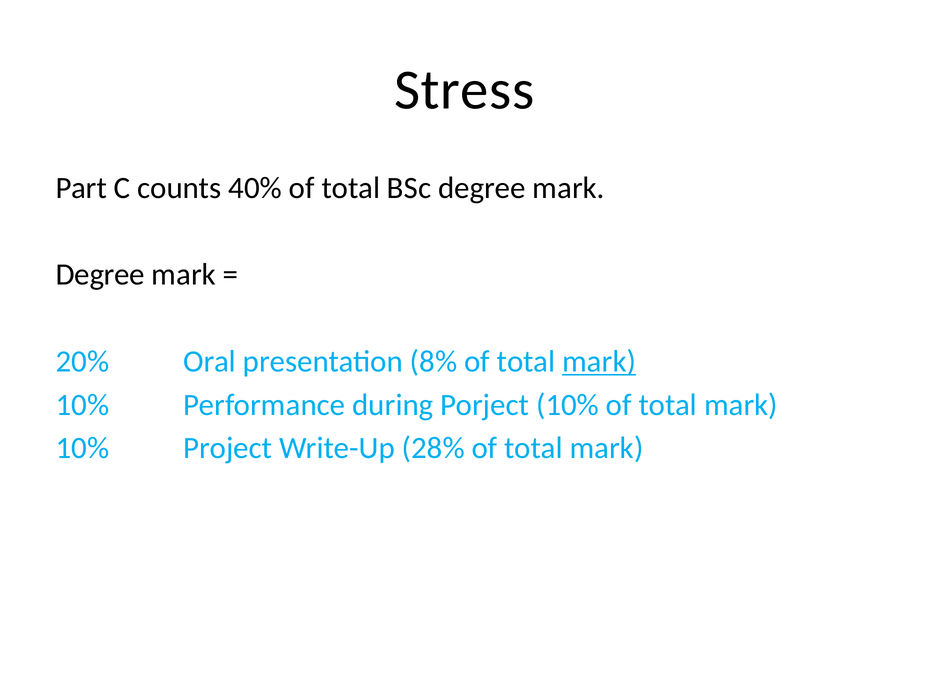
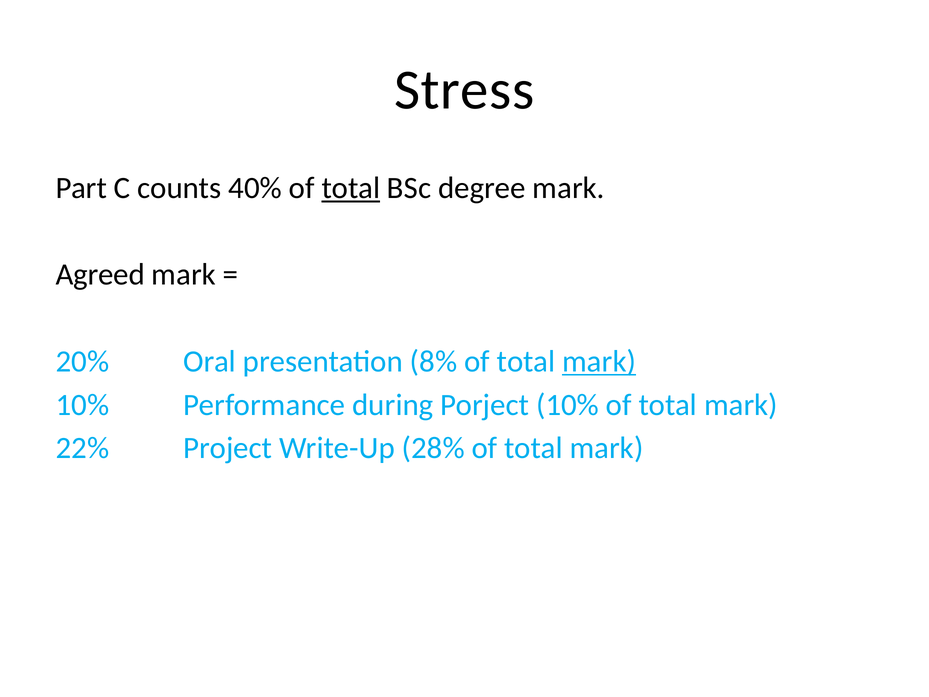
total at (351, 188) underline: none -> present
Degree at (100, 275): Degree -> Agreed
10% at (82, 448): 10% -> 22%
